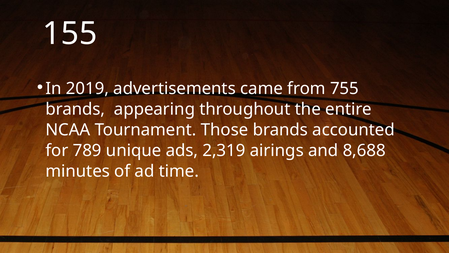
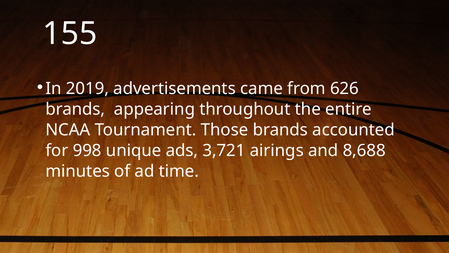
755: 755 -> 626
789: 789 -> 998
2,319: 2,319 -> 3,721
